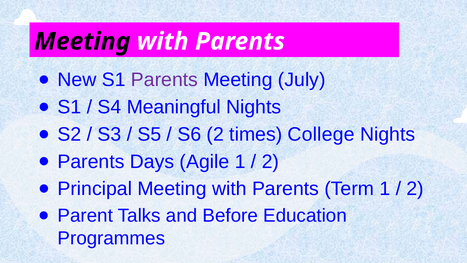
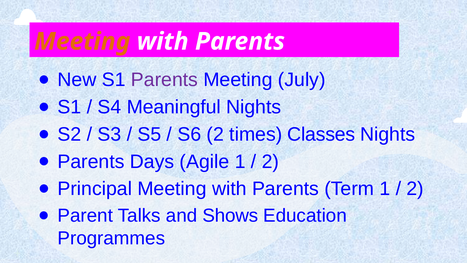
Meeting at (82, 41) colour: black -> orange
College: College -> Classes
Before: Before -> Shows
